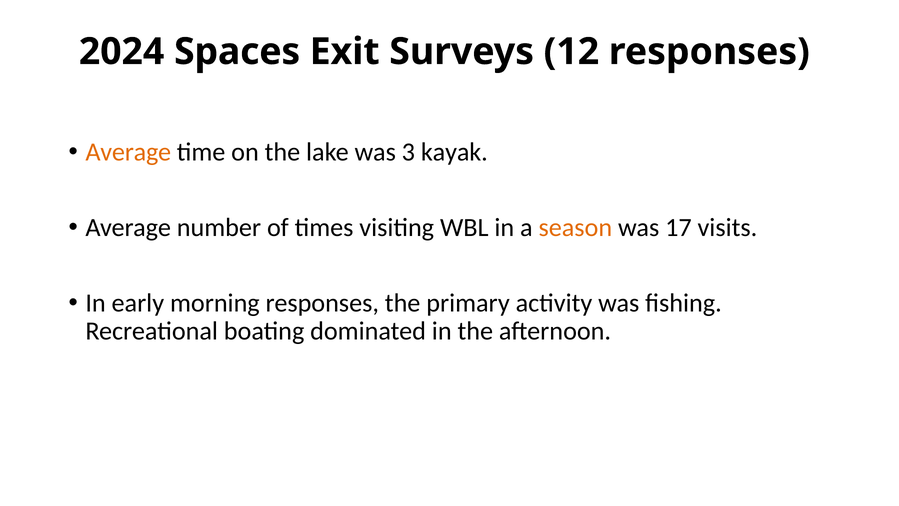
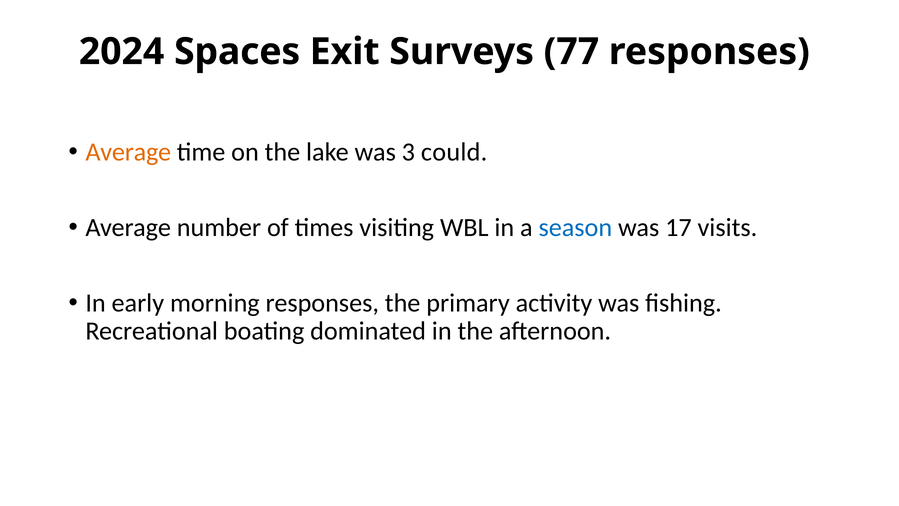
12: 12 -> 77
kayak: kayak -> could
season colour: orange -> blue
